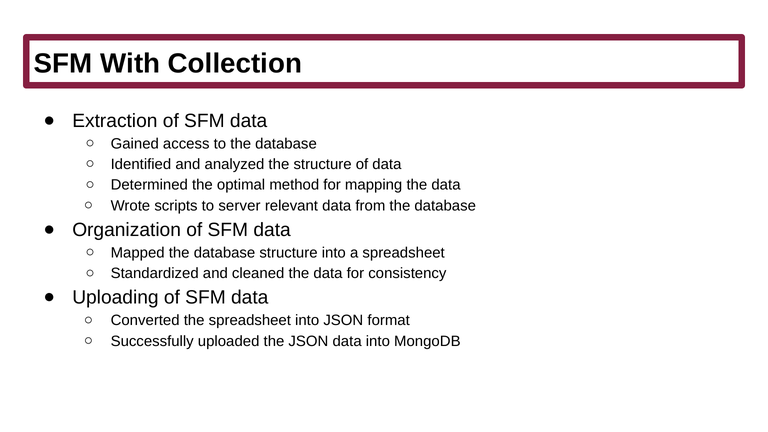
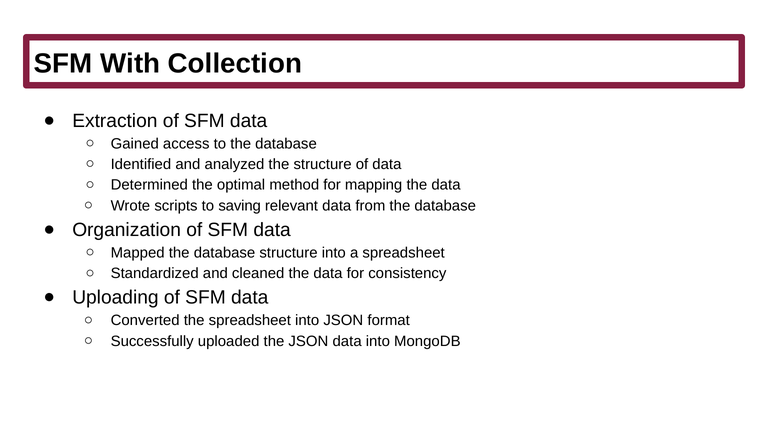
server: server -> saving
